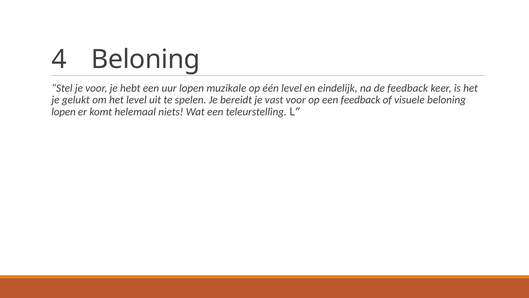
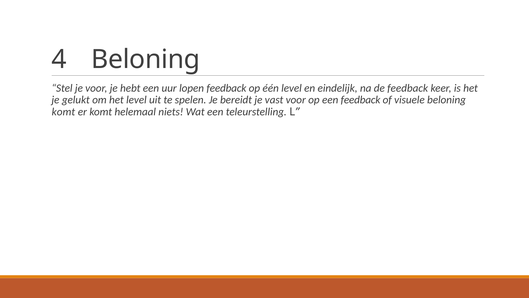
lopen muzikale: muzikale -> feedback
lopen at (64, 112): lopen -> komt
